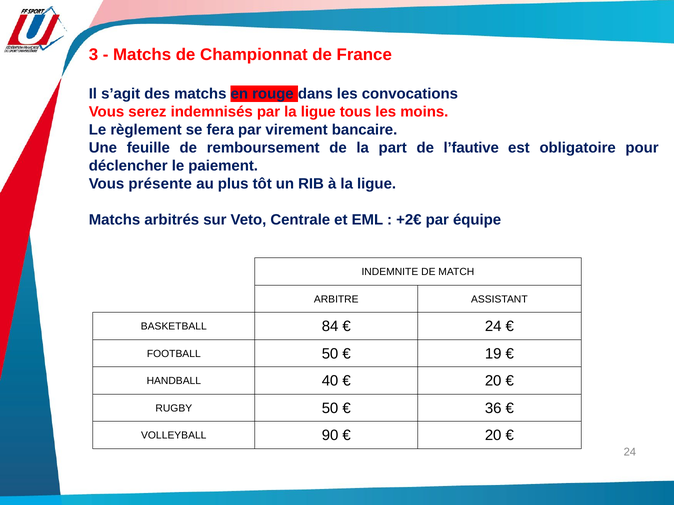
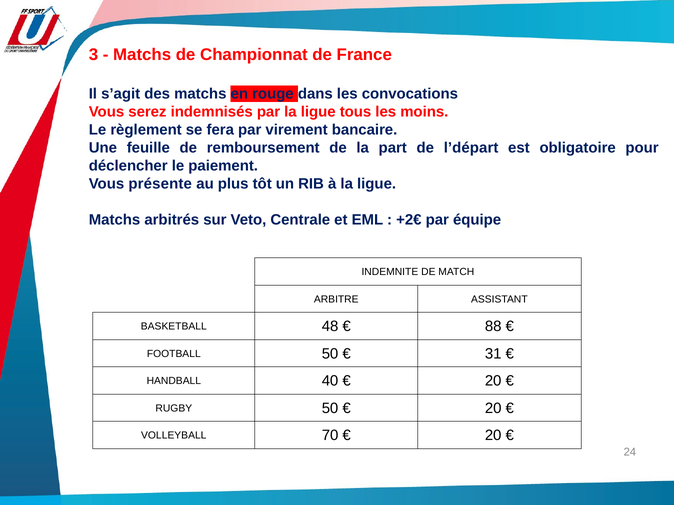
l’fautive: l’fautive -> l’départ
84: 84 -> 48
24 at (493, 327): 24 -> 88
19: 19 -> 31
36 at (493, 409): 36 -> 20
90: 90 -> 70
